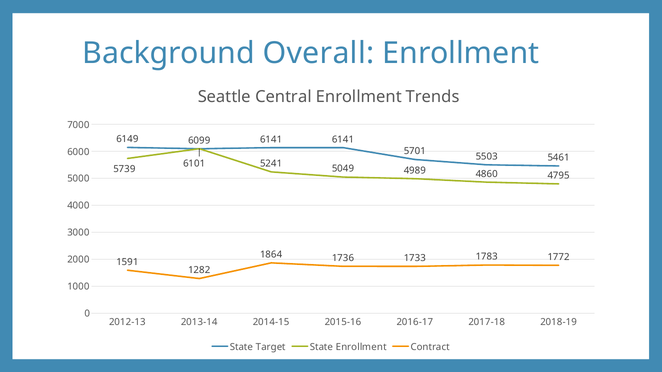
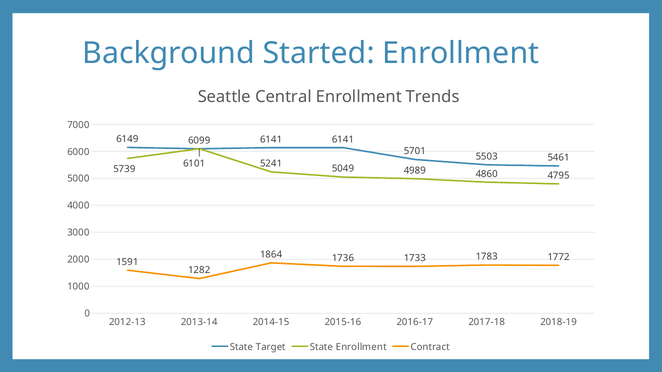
Overall: Overall -> Started
